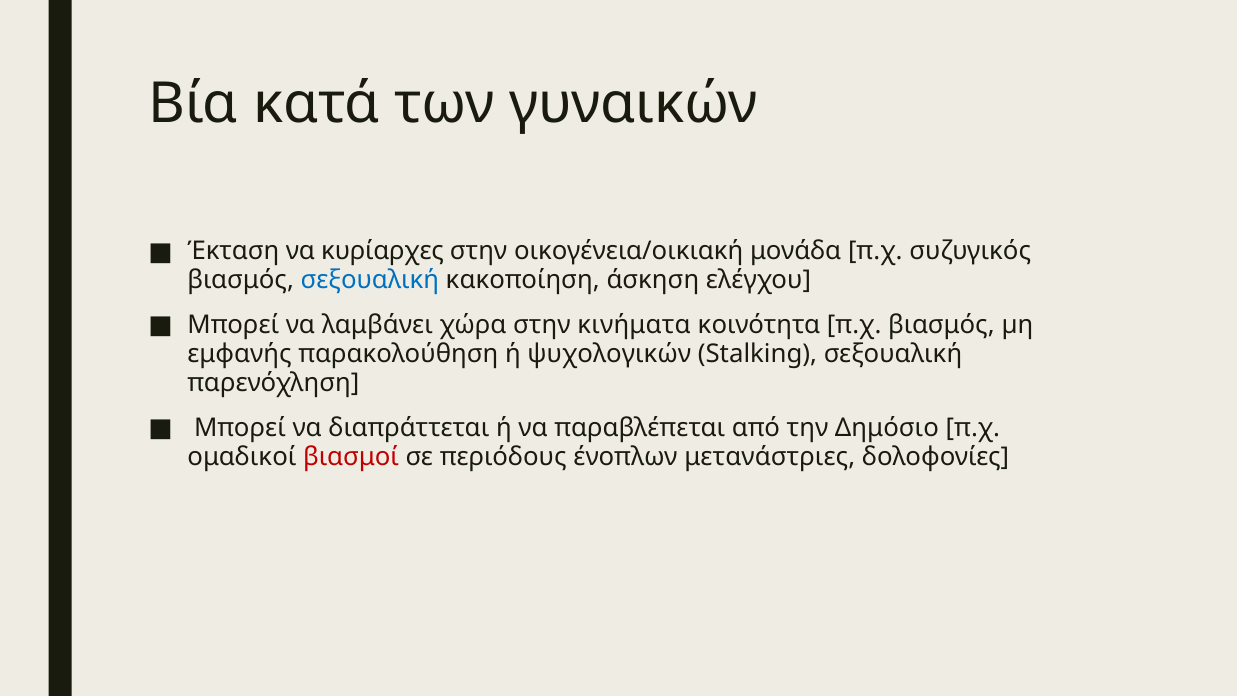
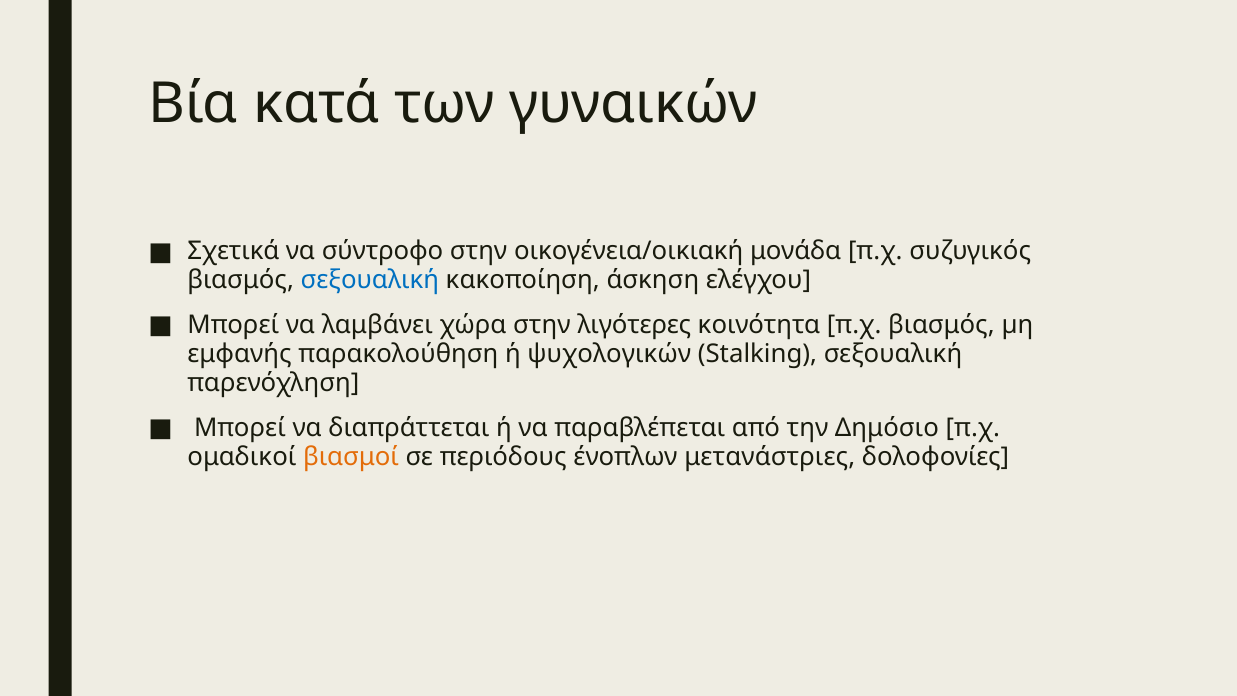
Έκταση: Έκταση -> Σχετικά
κυρίαρχες: κυρίαρχες -> σύντροφο
κινήματα: κινήματα -> λιγότερες
βιασμοί colour: red -> orange
